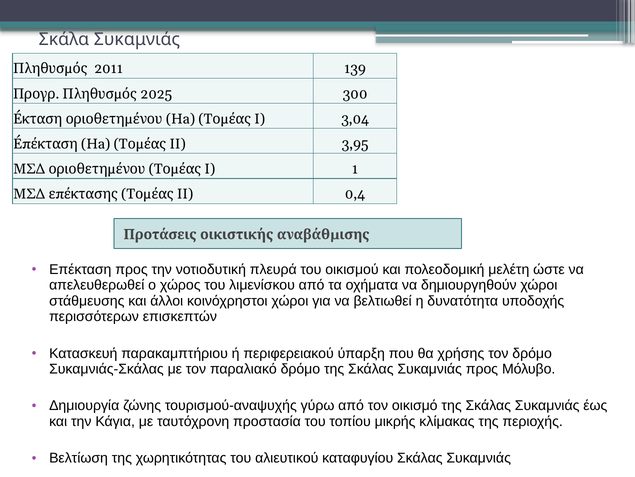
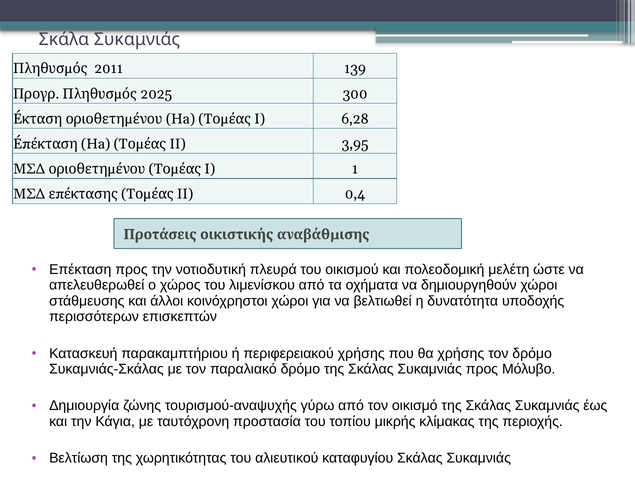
3,04: 3,04 -> 6,28
περιφερειακού ύπαρξη: ύπαρξη -> χρήσης
